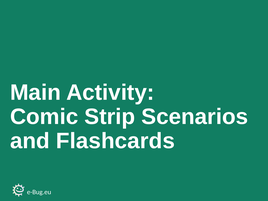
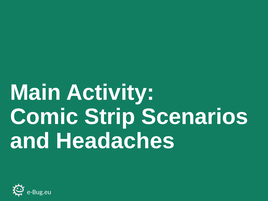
Flashcards: Flashcards -> Headaches
